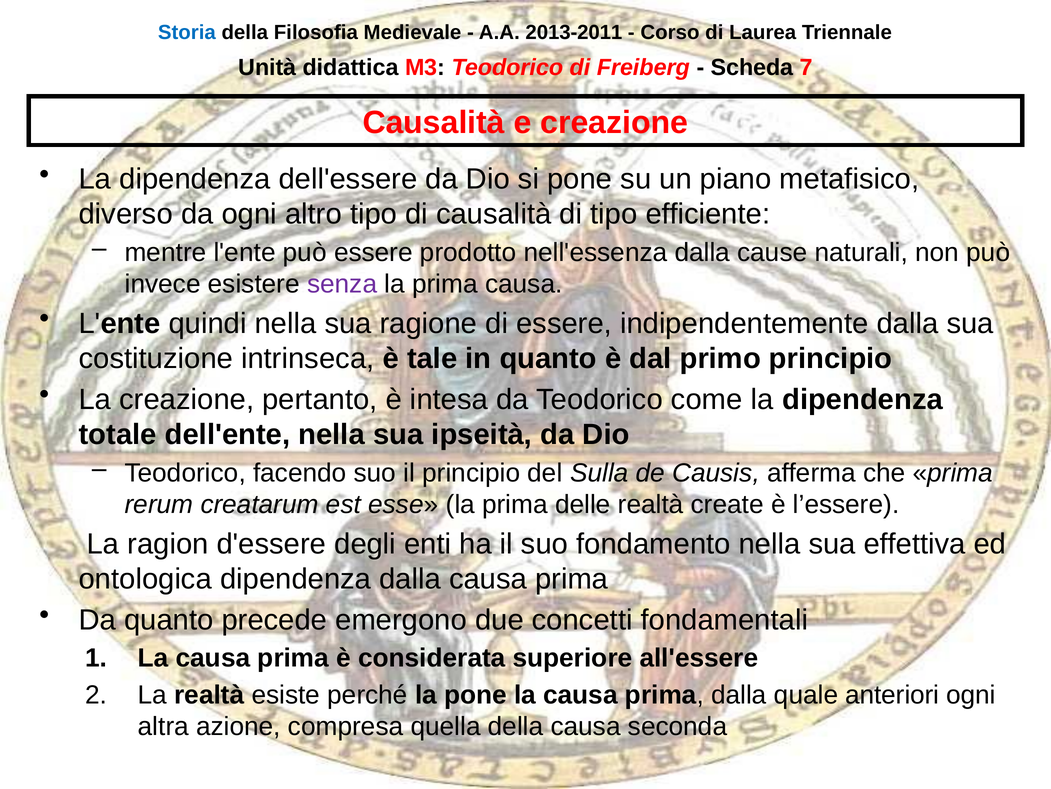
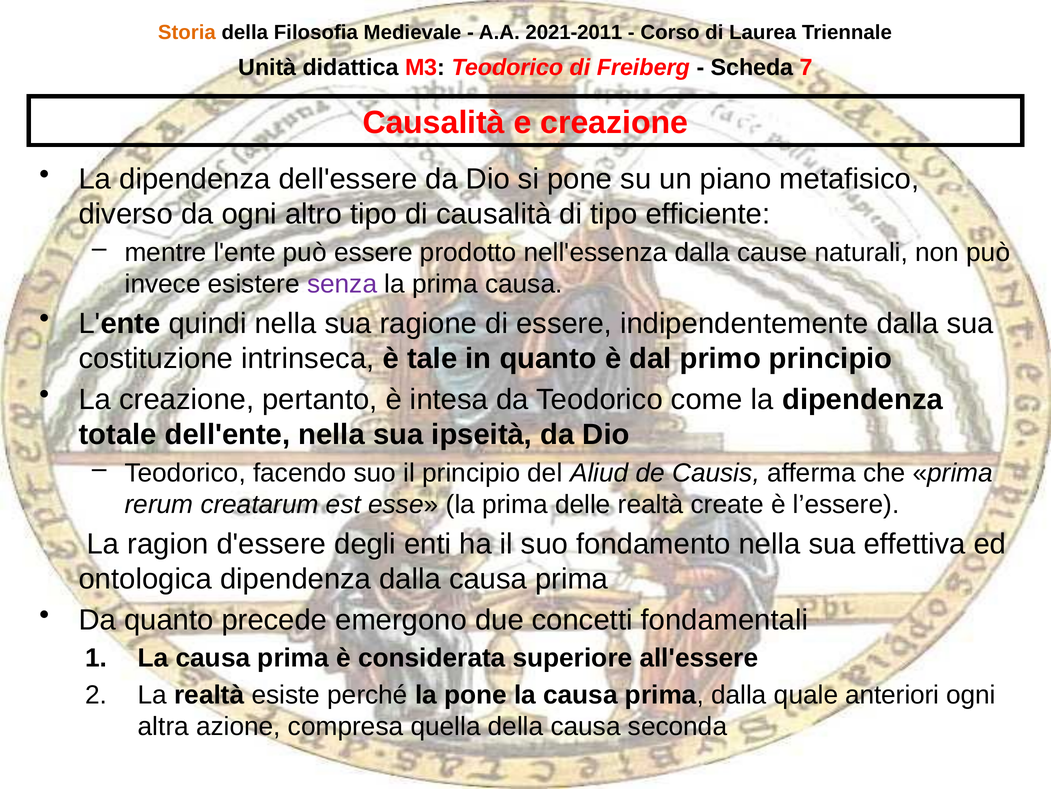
Storia colour: blue -> orange
2013-2011: 2013-2011 -> 2021-2011
Sulla: Sulla -> Aliud
